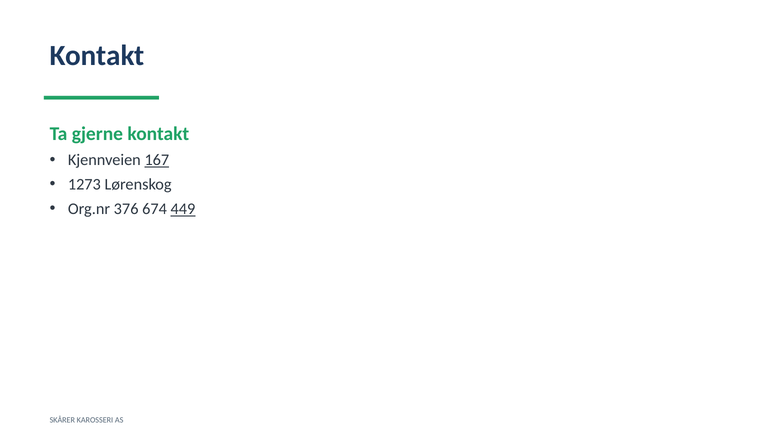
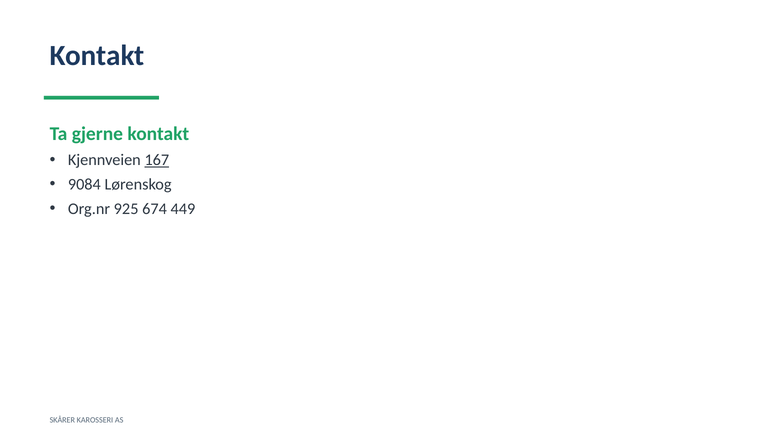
1273: 1273 -> 9084
376: 376 -> 925
449 underline: present -> none
